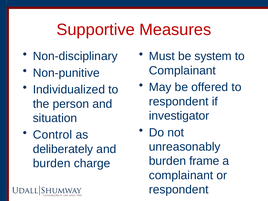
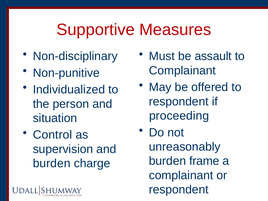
system: system -> assault
investigator: investigator -> proceeding
deliberately: deliberately -> supervision
